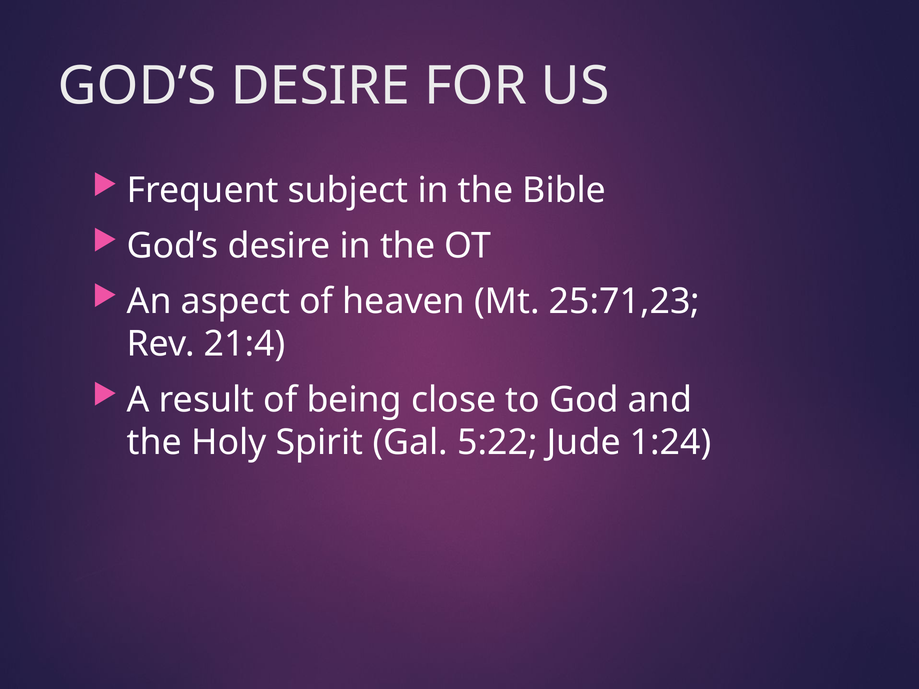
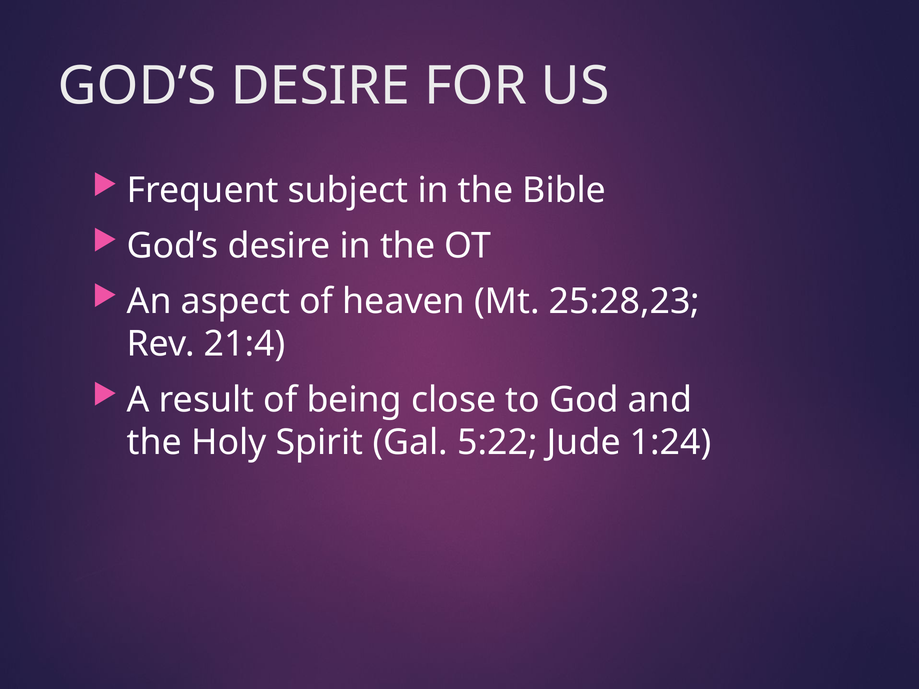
25:71,23: 25:71,23 -> 25:28,23
